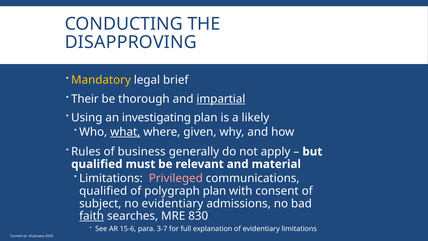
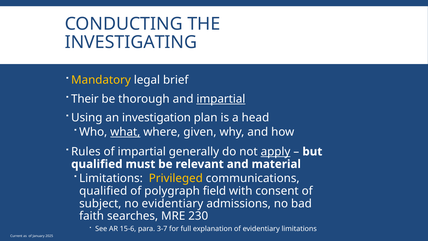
DISAPPROVING: DISAPPROVING -> INVESTIGATING
investigating: investigating -> investigation
likely: likely -> head
of business: business -> impartial
apply underline: none -> present
Privileged colour: pink -> yellow
polygraph plan: plan -> field
faith underline: present -> none
830: 830 -> 230
